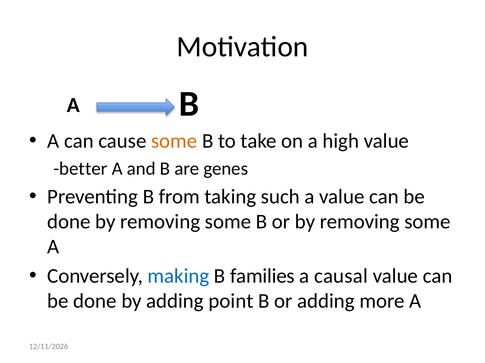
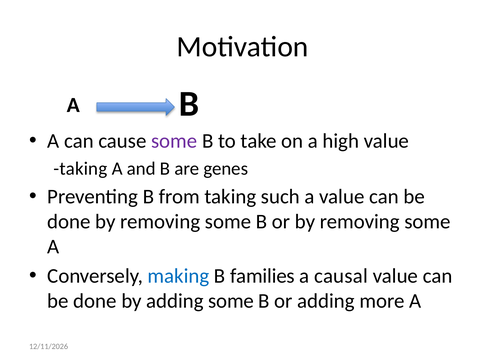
some at (174, 141) colour: orange -> purple
better at (80, 169): better -> taking
adding point: point -> some
